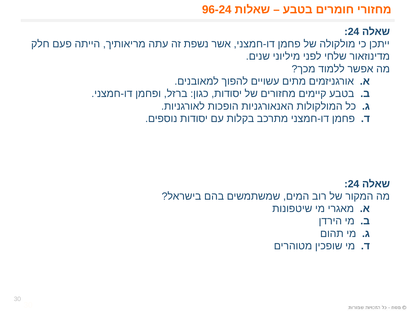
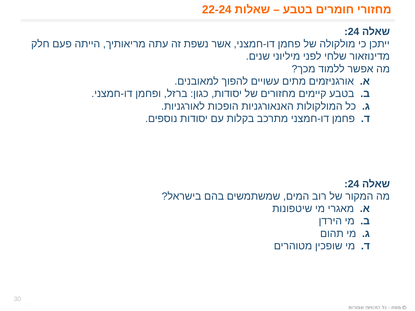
96-24: 96-24 -> 22-24
